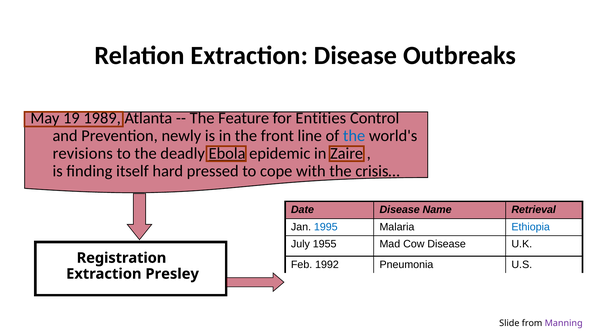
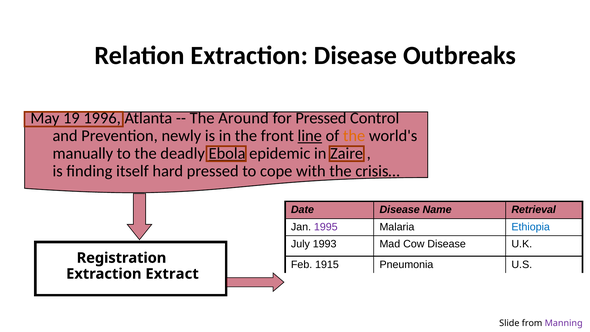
1989: 1989 -> 1996
Feature: Feature -> Around
for Entities: Entities -> Pressed
line underline: none -> present
the at (354, 136) colour: blue -> orange
revisions: revisions -> manually
1995 at (326, 227) colour: blue -> purple
1955: 1955 -> 1993
1992: 1992 -> 1915
Presley: Presley -> Extract
